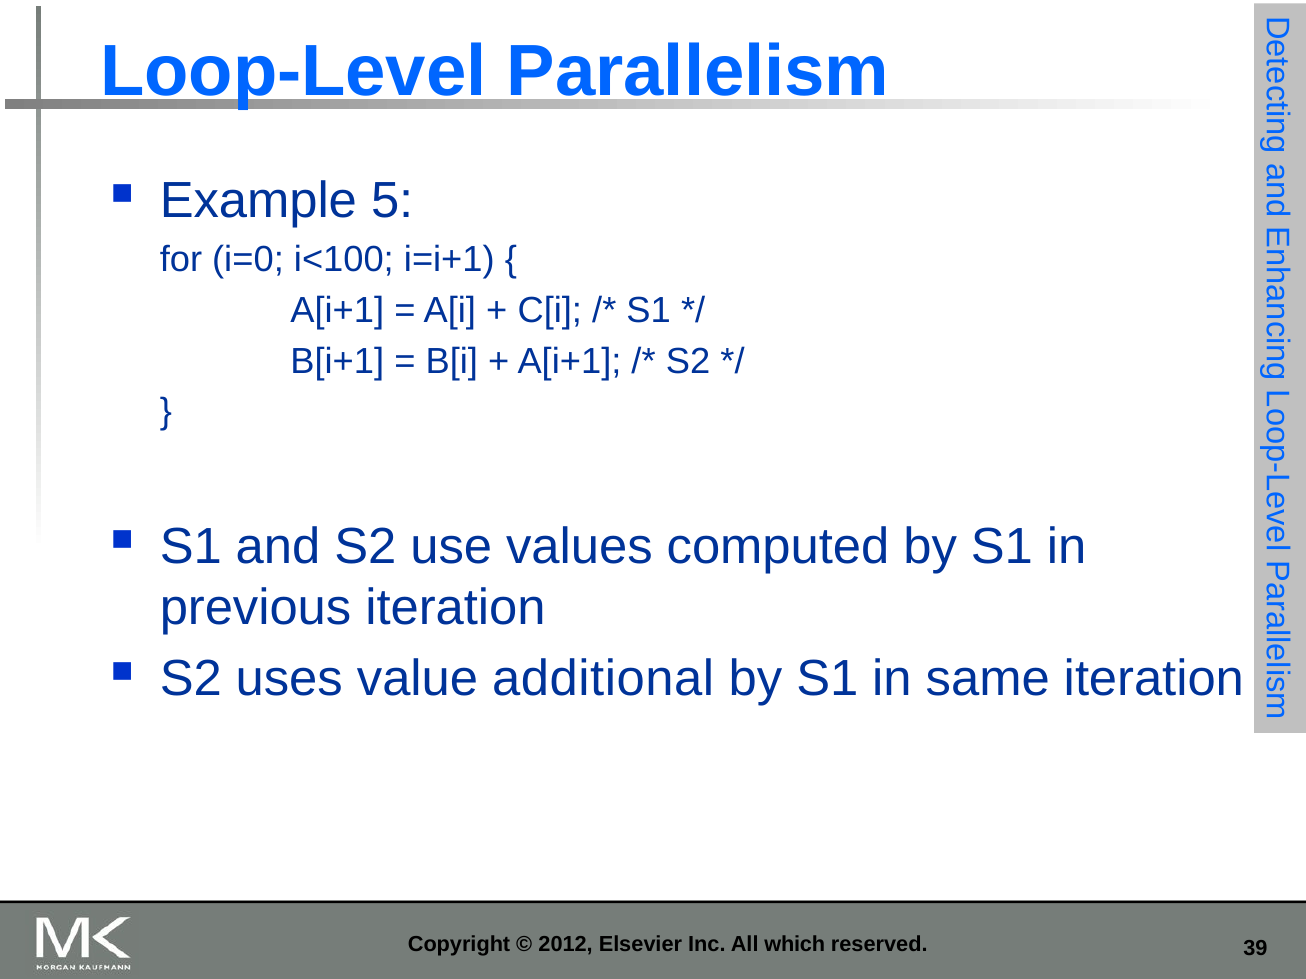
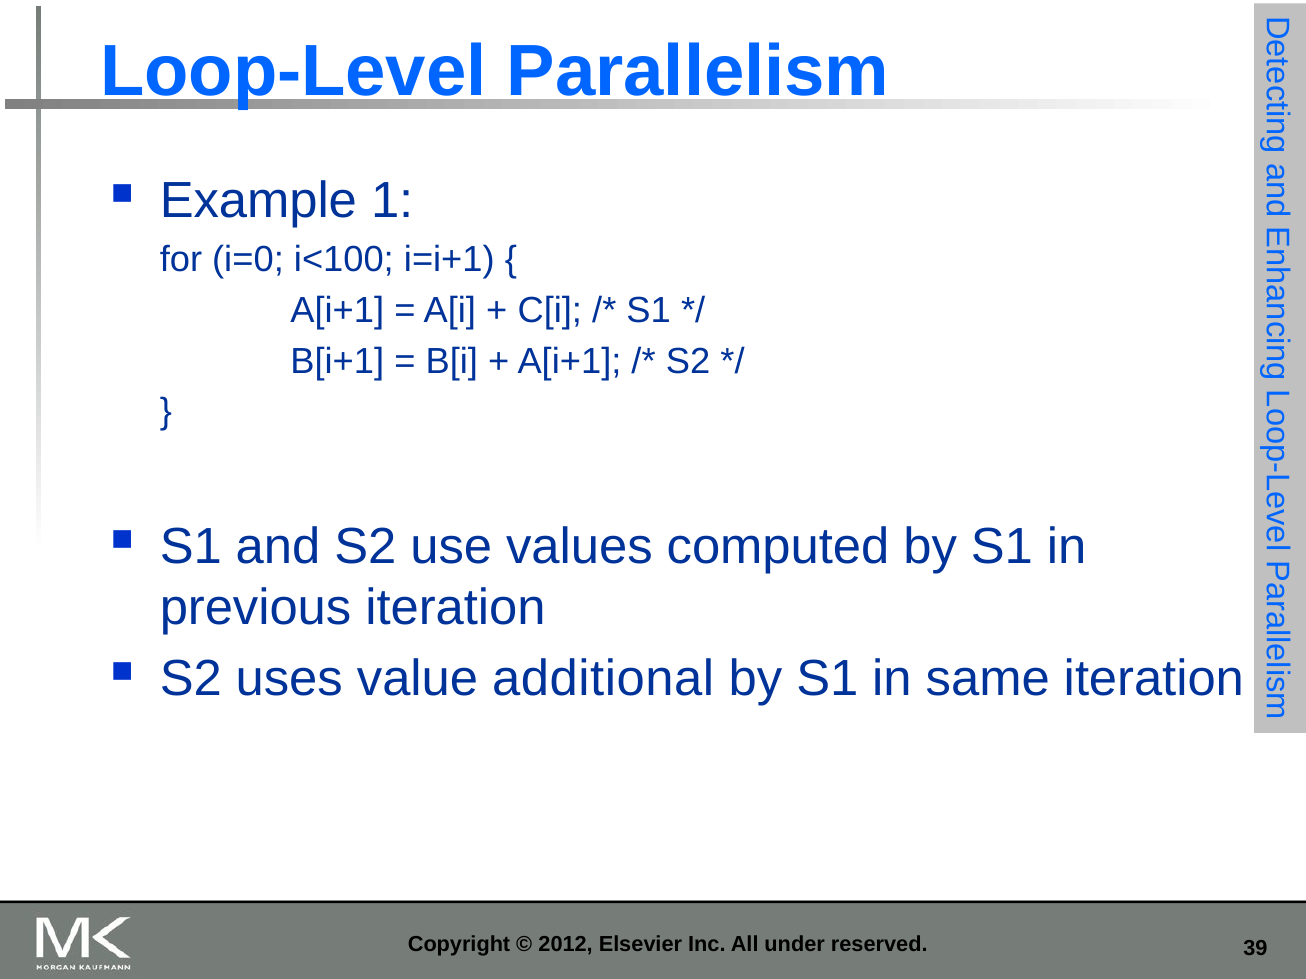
5: 5 -> 1
which: which -> under
